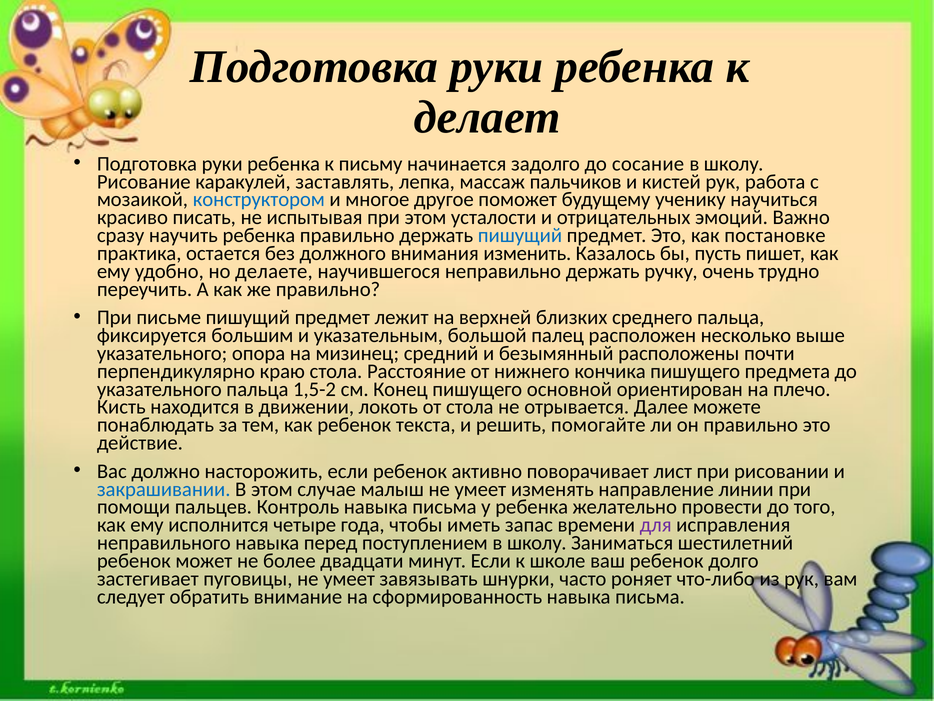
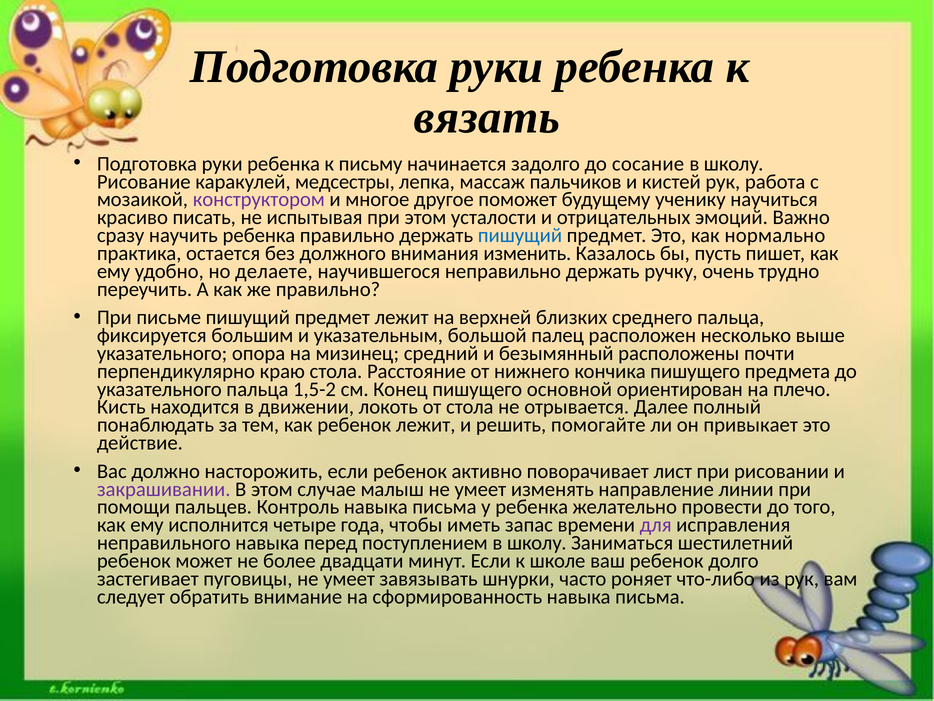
делает: делает -> вязать
заставлять: заставлять -> медсестры
конструктором colour: blue -> purple
постановке: постановке -> нормально
можете: можете -> полный
ребенок текста: текста -> лежит
он правильно: правильно -> привыкает
закрашивании colour: blue -> purple
